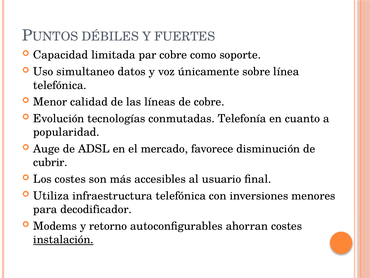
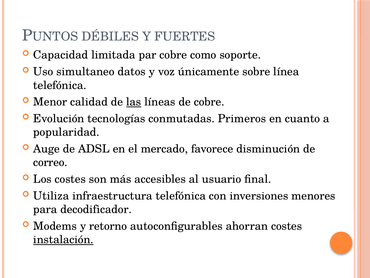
las underline: none -> present
Telefonía: Telefonía -> Primeros
cubrir: cubrir -> correo
